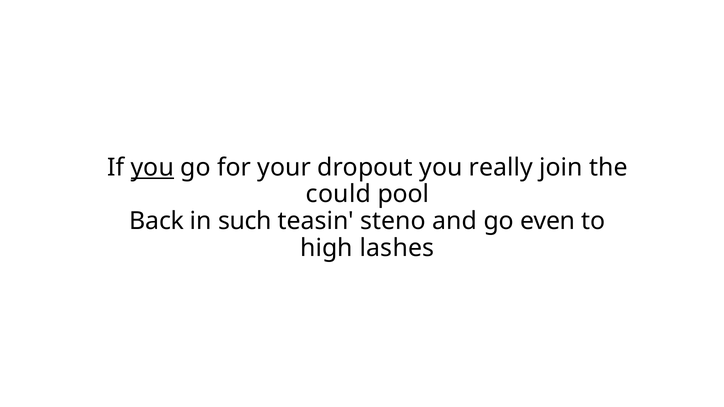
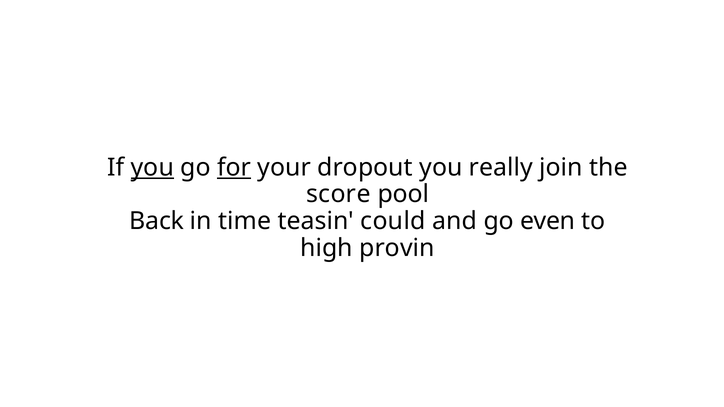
for underline: none -> present
could: could -> score
such: such -> time
steno: steno -> could
lashes: lashes -> provin
